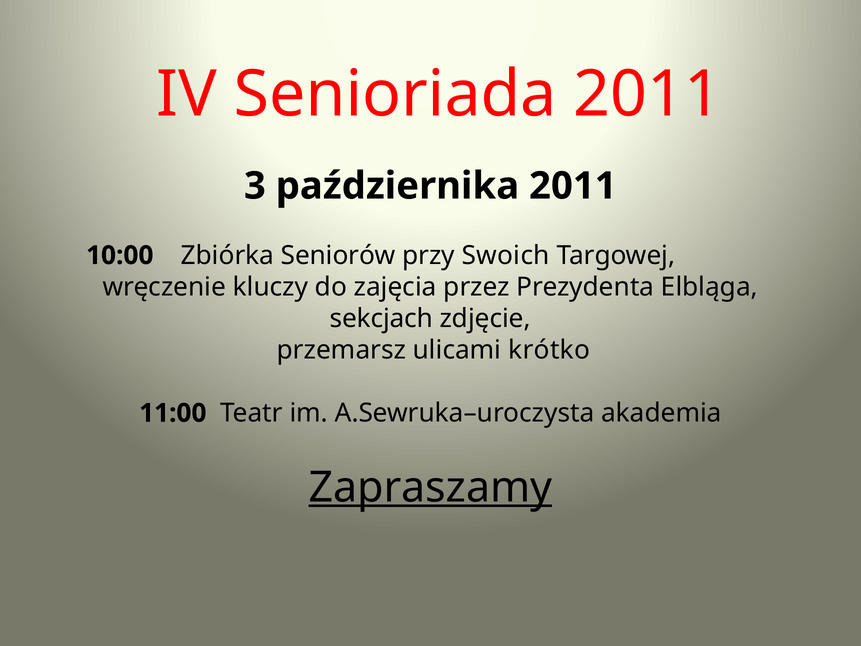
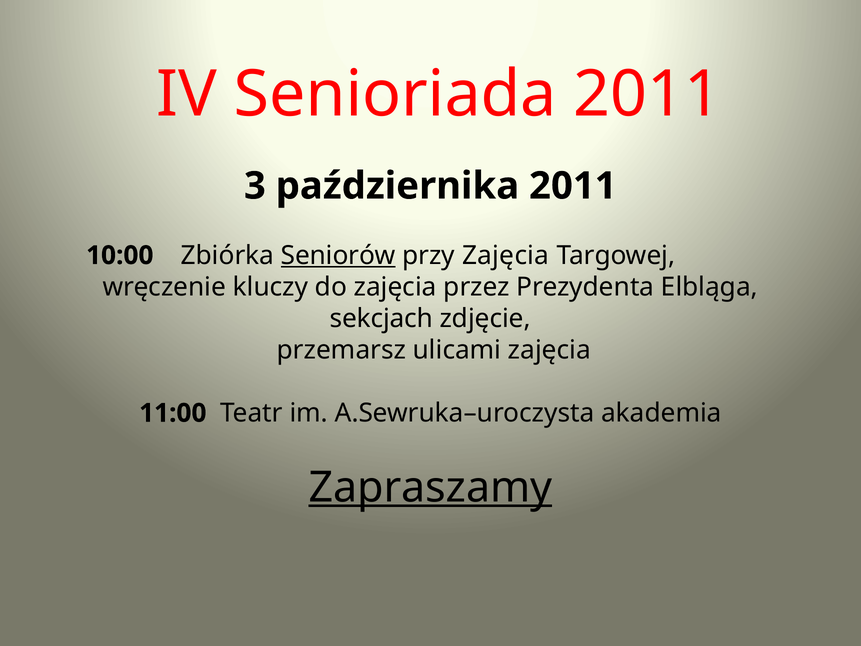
Seniorów underline: none -> present
przy Swoich: Swoich -> Zajęcia
ulicami krótko: krótko -> zajęcia
